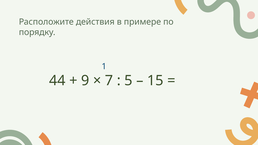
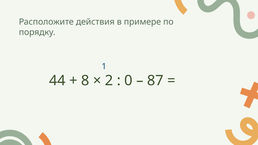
9: 9 -> 8
7: 7 -> 2
5: 5 -> 0
15: 15 -> 87
